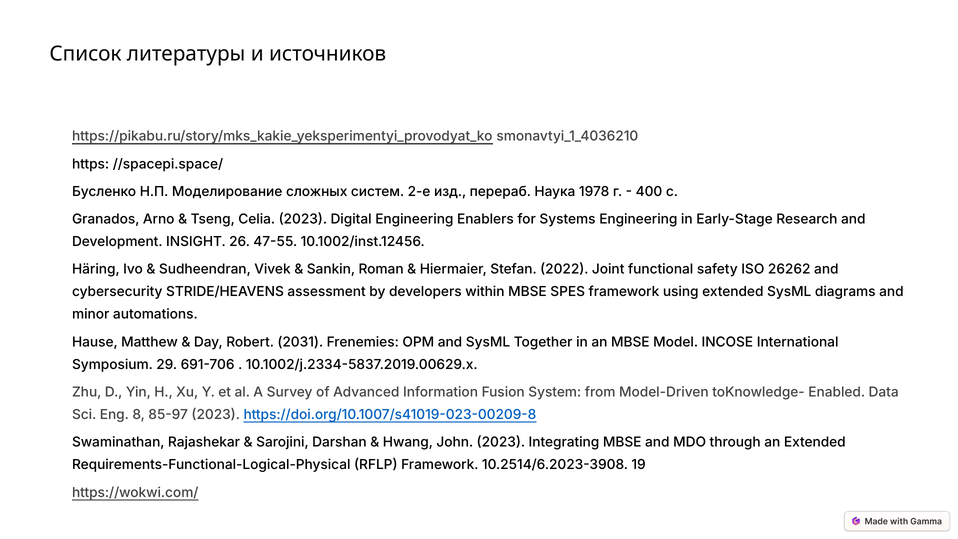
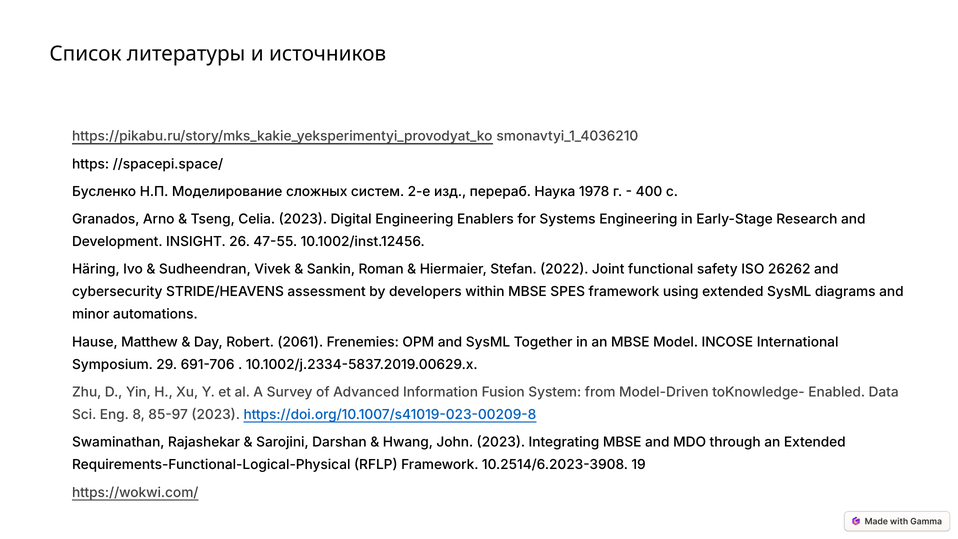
2031: 2031 -> 2061
